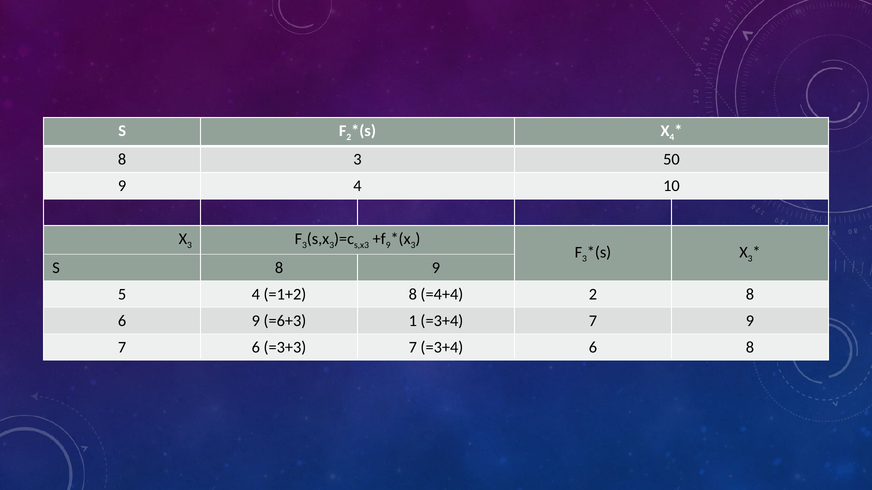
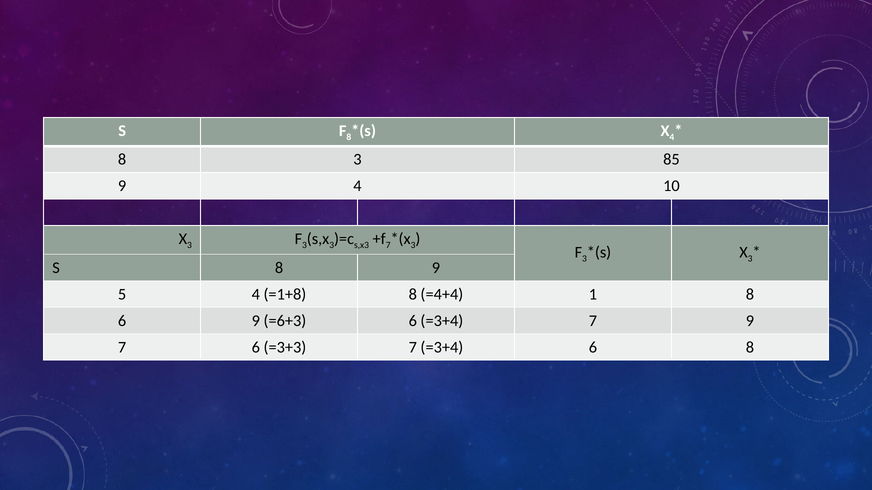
2 at (349, 137): 2 -> 8
50: 50 -> 85
9 at (388, 246): 9 -> 7
=1+2: =1+2 -> =1+8
=4+4 2: 2 -> 1
=6+3 1: 1 -> 6
